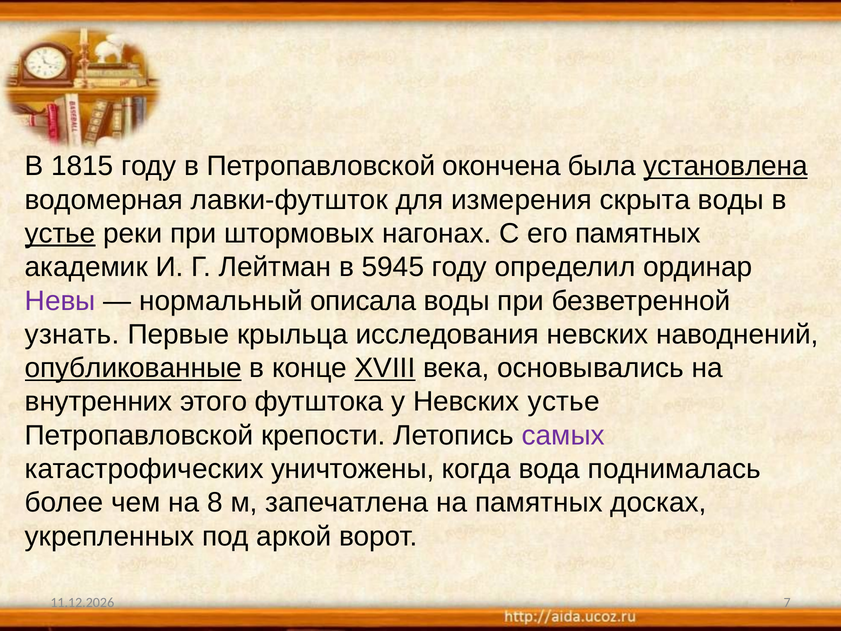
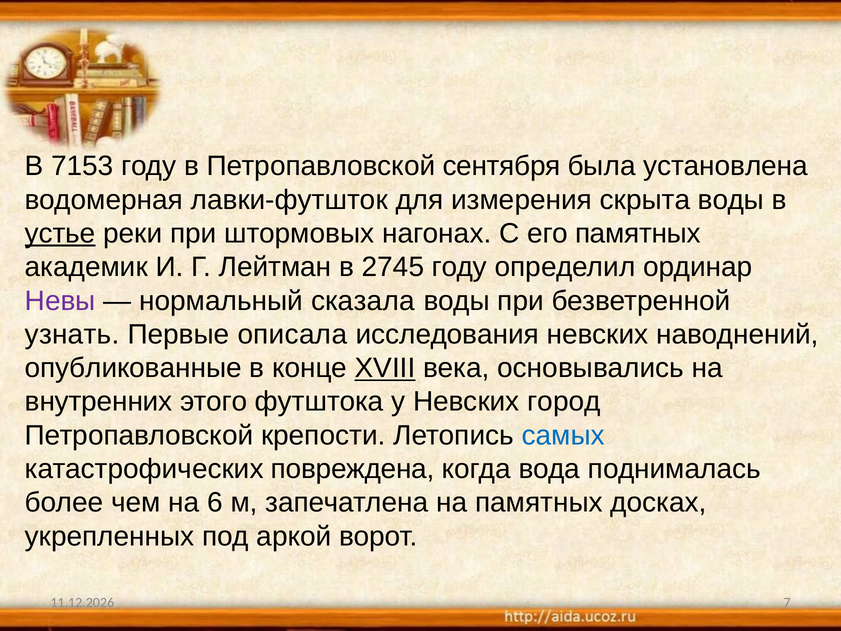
1815: 1815 -> 7153
окончена: окончена -> сентября
установлена underline: present -> none
5945: 5945 -> 2745
описала: описала -> сказала
крыльца: крыльца -> описала
опубликованные underline: present -> none
Невских устье: устье -> город
самых colour: purple -> blue
уничтожены: уничтожены -> повреждена
8: 8 -> 6
